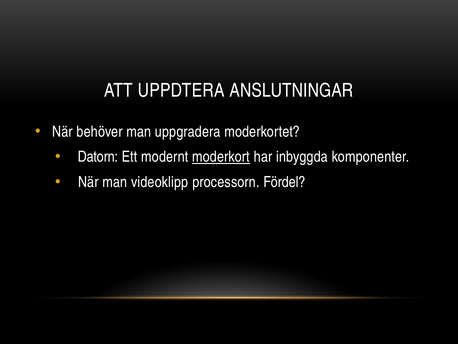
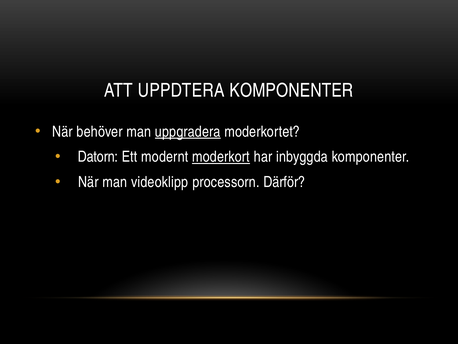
UPPDTERA ANSLUTNINGAR: ANSLUTNINGAR -> KOMPONENTER
uppgradera underline: none -> present
Fördel: Fördel -> Därför
